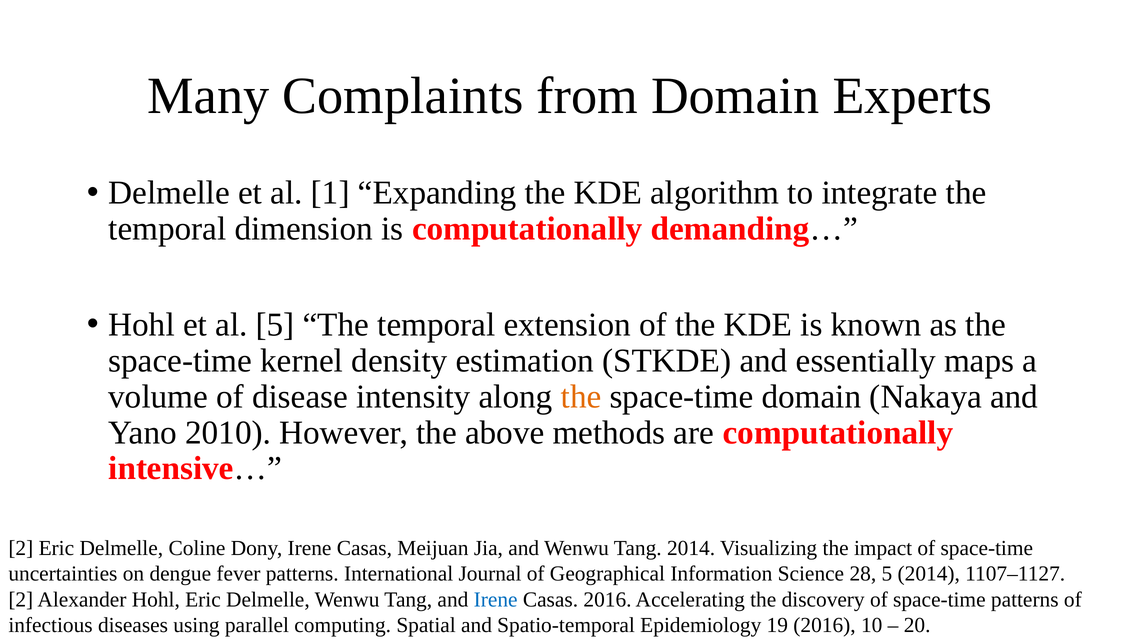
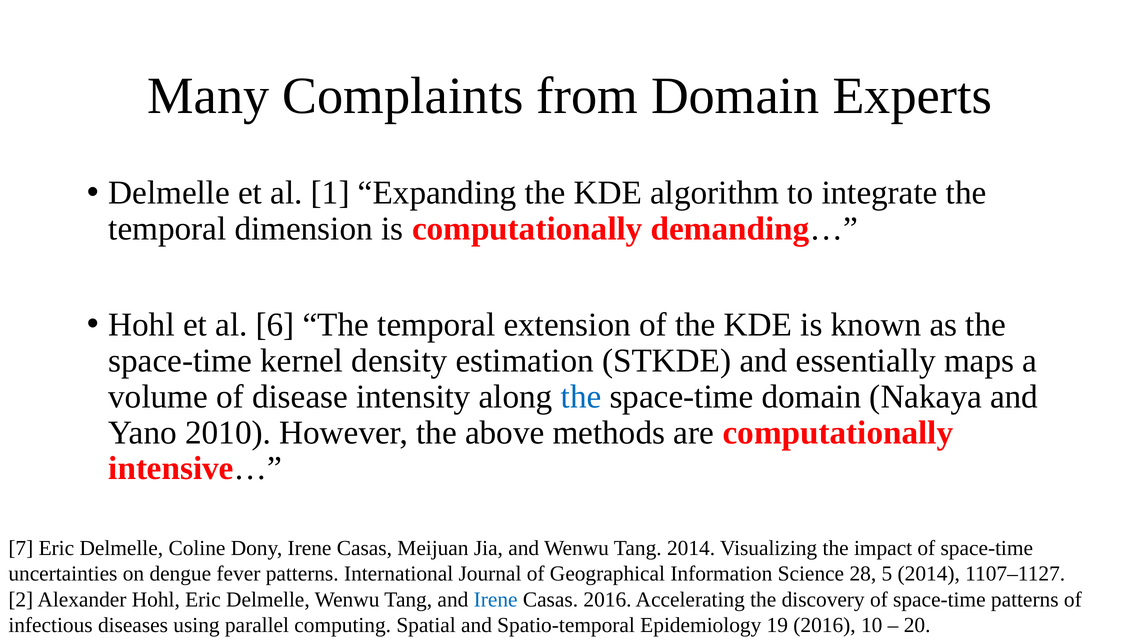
al 5: 5 -> 6
the at (581, 396) colour: orange -> blue
2 at (21, 548): 2 -> 7
